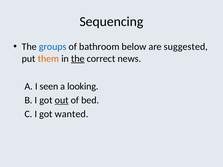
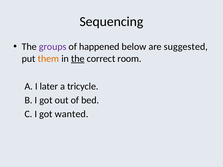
groups colour: blue -> purple
bathroom: bathroom -> happened
news: news -> room
seen: seen -> later
looking: looking -> tricycle
out underline: present -> none
